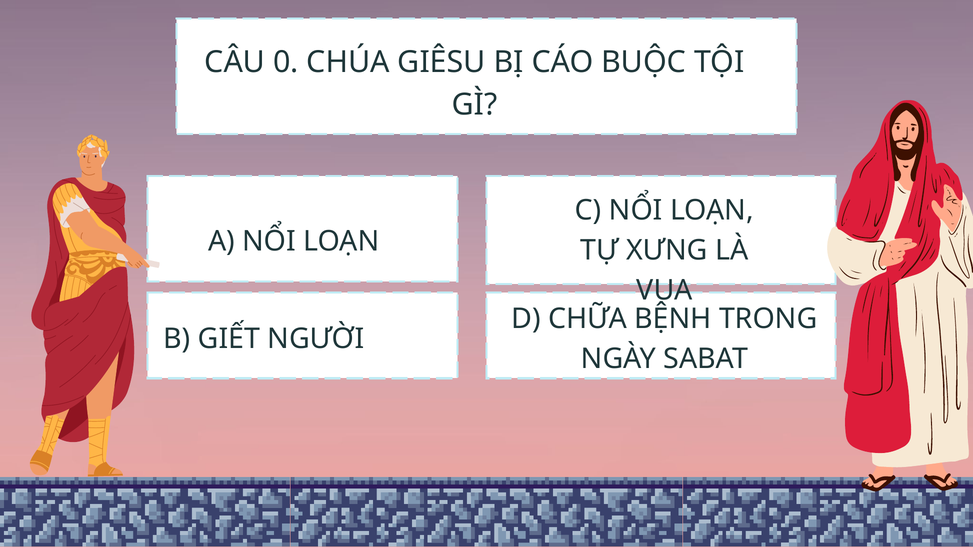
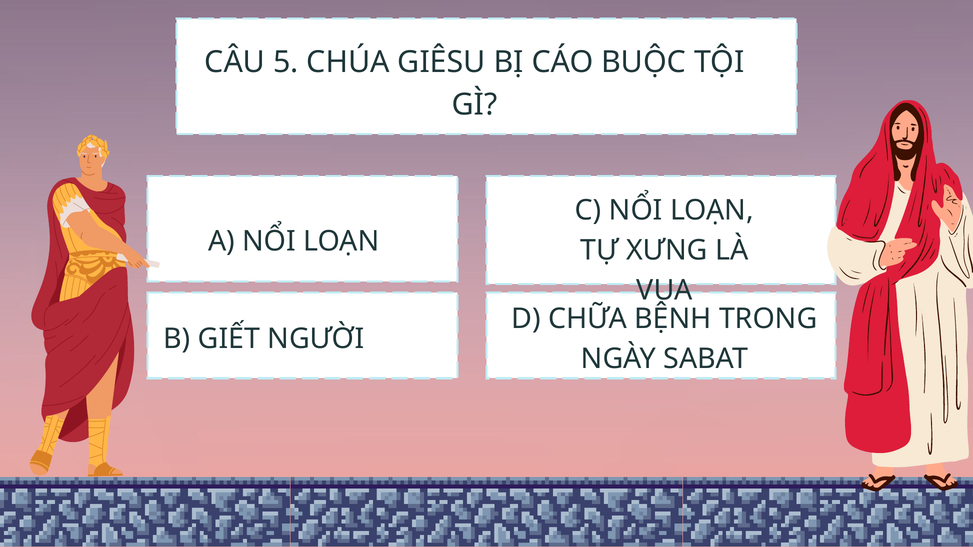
0: 0 -> 5
